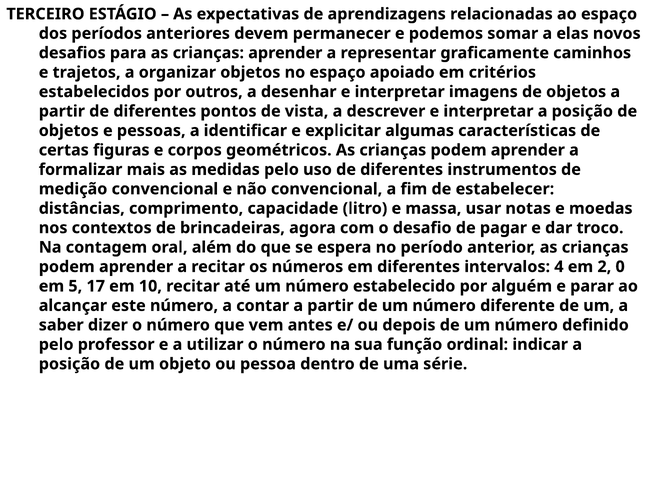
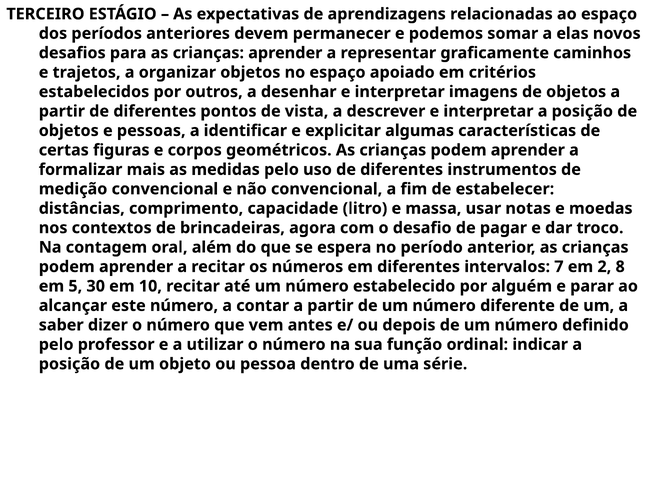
4: 4 -> 7
0: 0 -> 8
17: 17 -> 30
